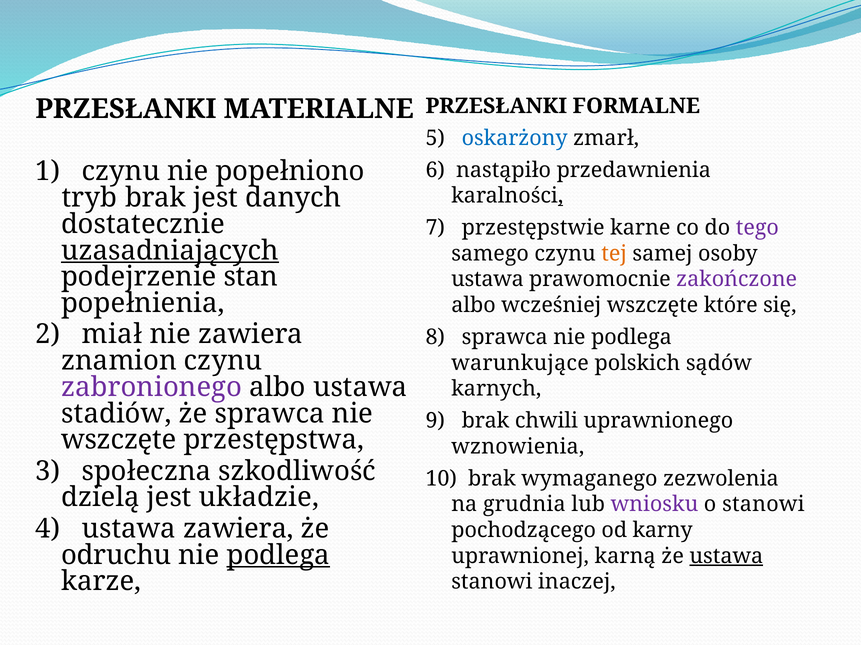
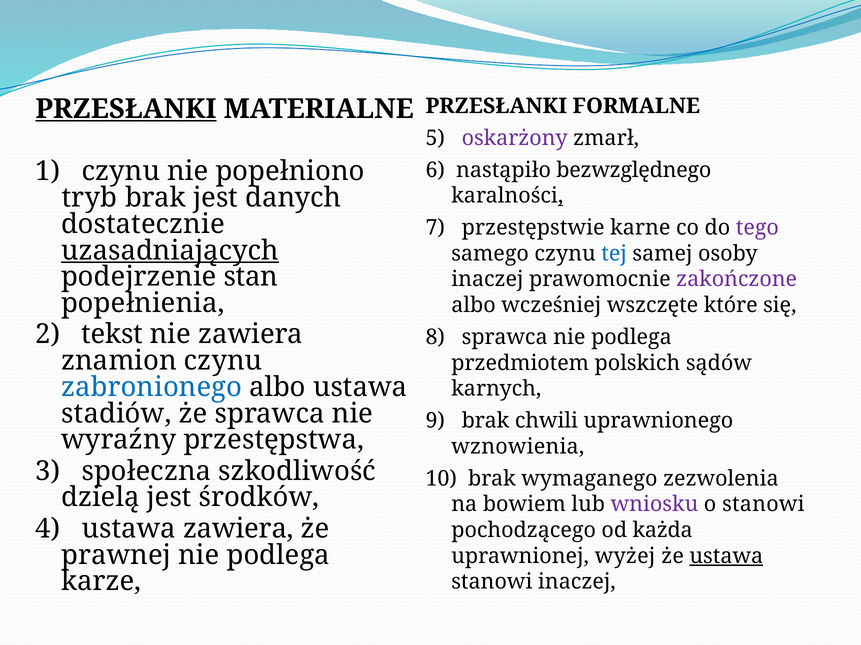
PRZESŁANKI at (126, 109) underline: none -> present
oskarżony colour: blue -> purple
przedawnienia: przedawnienia -> bezwzględnego
tej colour: orange -> blue
ustawa at (487, 280): ustawa -> inaczej
miał: miał -> tekst
warunkujące: warunkujące -> przedmiotem
zabronionego colour: purple -> blue
wszczęte at (119, 440): wszczęte -> wyraźny
układzie: układzie -> środków
grudnia: grudnia -> bowiem
karny: karny -> każda
odruchu: odruchu -> prawnej
podlega at (278, 556) underline: present -> none
karną: karną -> wyżej
